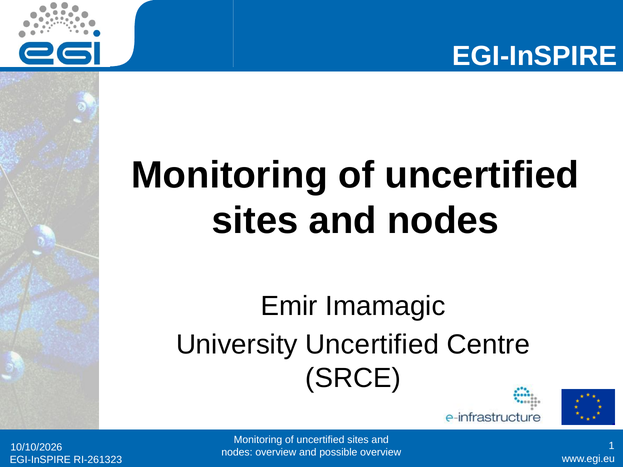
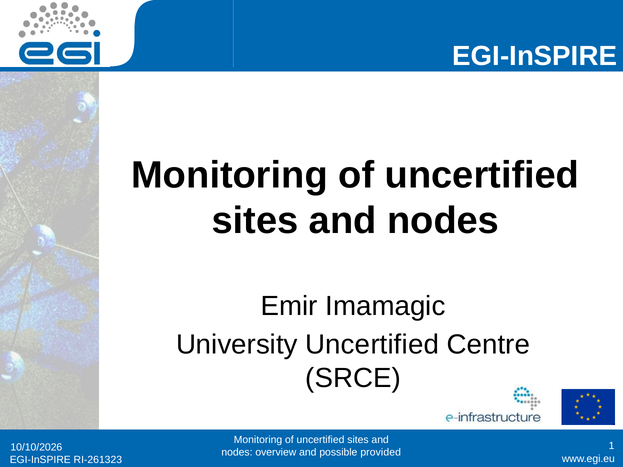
possible overview: overview -> provided
